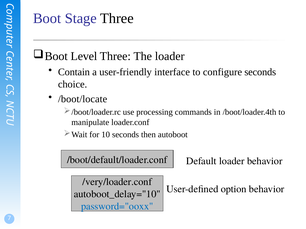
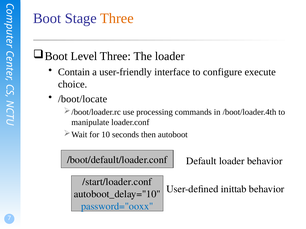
Three at (117, 18) colour: black -> orange
configure seconds: seconds -> execute
/very/loader.conf: /very/loader.conf -> /start/loader.conf
option: option -> inittab
